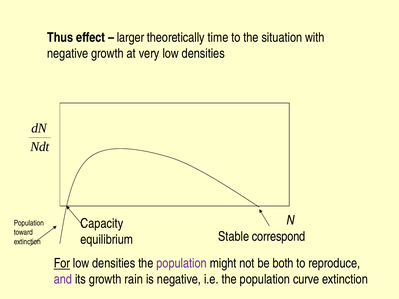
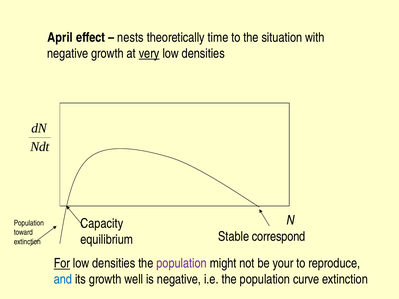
Thus: Thus -> April
larger: larger -> nests
very underline: none -> present
both: both -> your
and colour: purple -> blue
rain: rain -> well
